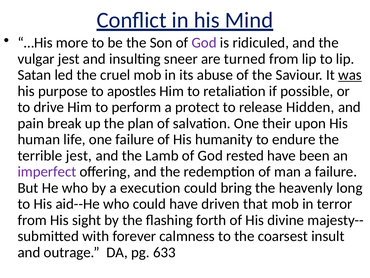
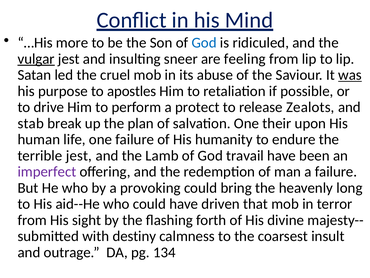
God at (204, 43) colour: purple -> blue
vulgar underline: none -> present
turned: turned -> feeling
Hidden: Hidden -> Zealots
pain: pain -> stab
rested: rested -> travail
execution: execution -> provoking
forever: forever -> destiny
633: 633 -> 134
